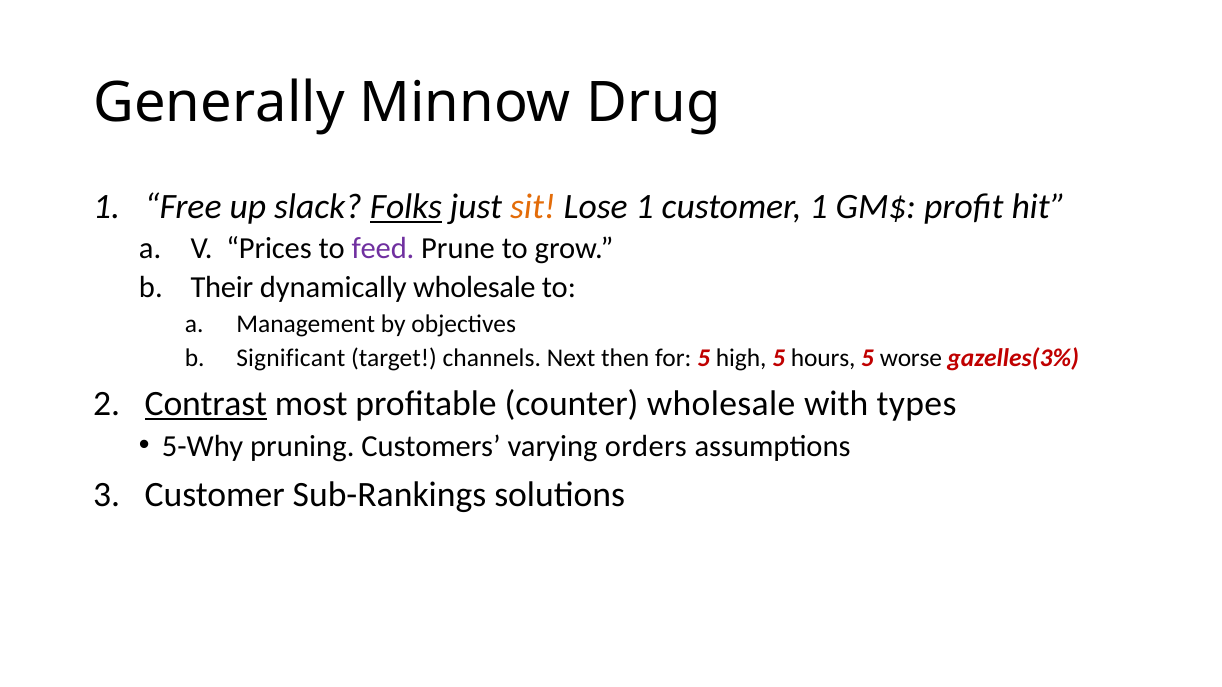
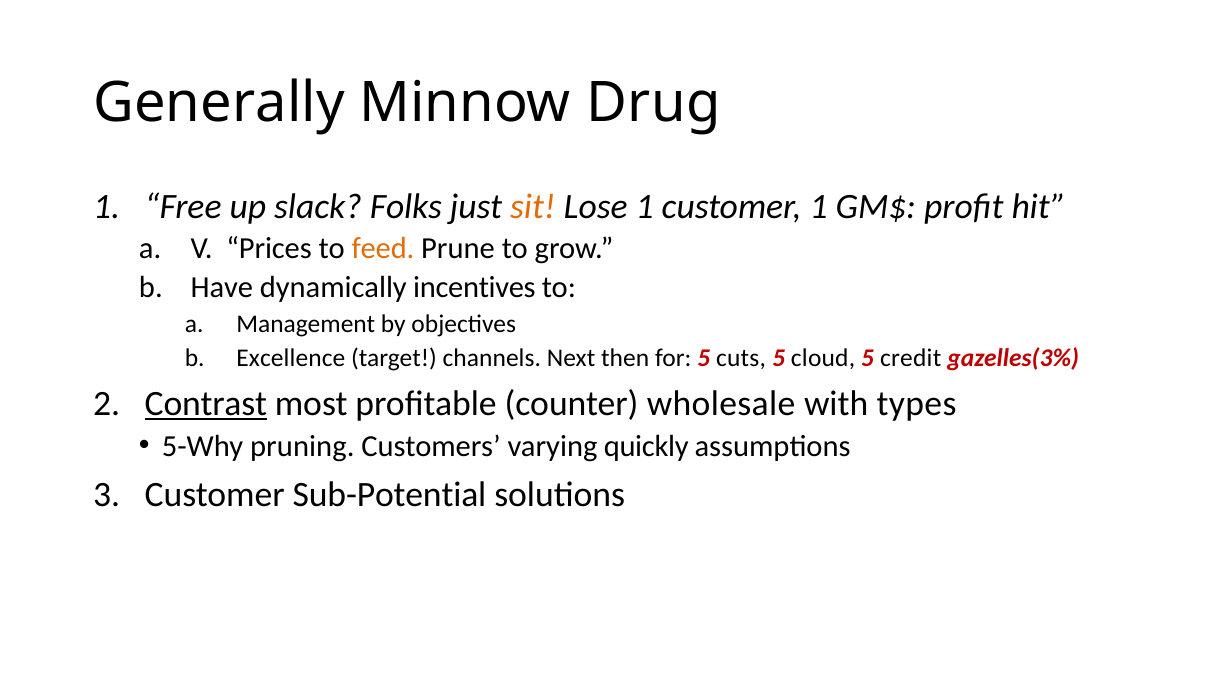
Folks underline: present -> none
feed colour: purple -> orange
Their: Their -> Have
dynamically wholesale: wholesale -> incentives
Significant: Significant -> Excellence
high: high -> cuts
hours: hours -> cloud
worse: worse -> credit
orders: orders -> quickly
Sub-Rankings: Sub-Rankings -> Sub-Potential
